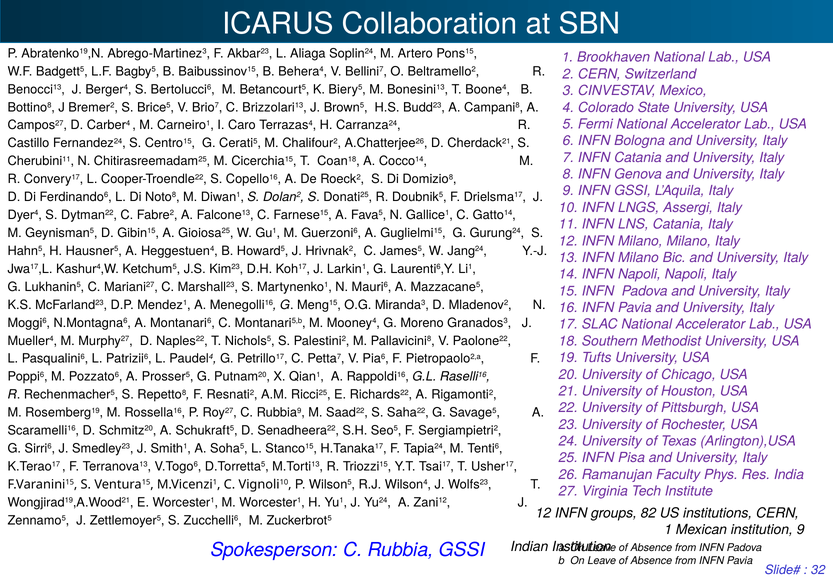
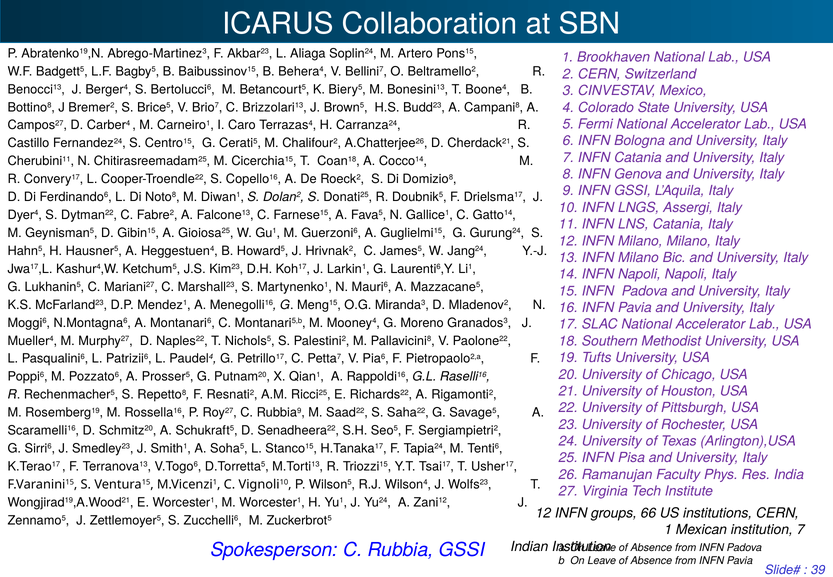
82: 82 -> 66
institution 9: 9 -> 7
32: 32 -> 39
